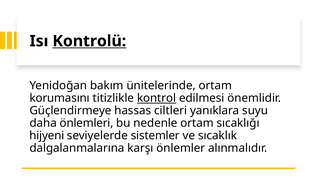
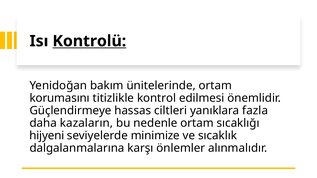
kontrol underline: present -> none
suyu: suyu -> fazla
önlemleri: önlemleri -> kazaların
sistemler: sistemler -> minimize
